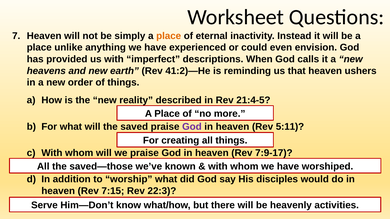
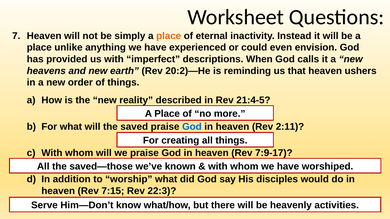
41:2)—He: 41:2)—He -> 20:2)—He
God at (192, 127) colour: purple -> blue
5:11: 5:11 -> 2:11
